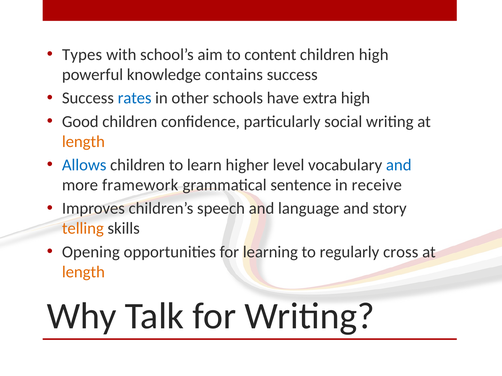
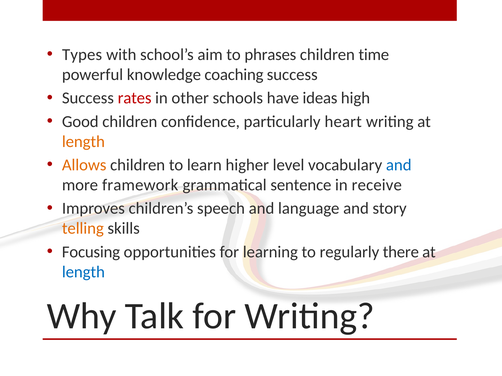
content: content -> phrases
children high: high -> time
contains: contains -> coaching
rates colour: blue -> red
extra: extra -> ideas
social: social -> heart
Allows colour: blue -> orange
Opening: Opening -> Focusing
cross: cross -> there
length at (83, 272) colour: orange -> blue
